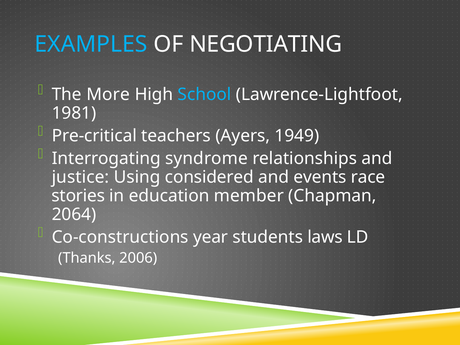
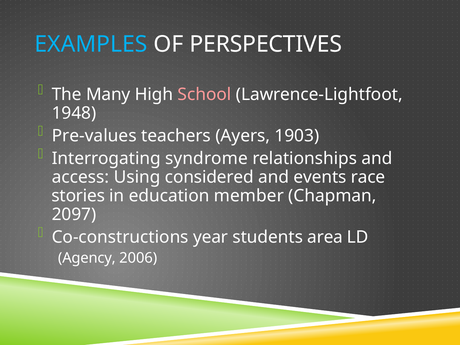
NEGOTIATING: NEGOTIATING -> PERSPECTIVES
More: More -> Many
School colour: light blue -> pink
1981: 1981 -> 1948
Pre-critical: Pre-critical -> Pre-values
1949: 1949 -> 1903
justice: justice -> access
2064: 2064 -> 2097
laws: laws -> area
Thanks: Thanks -> Agency
